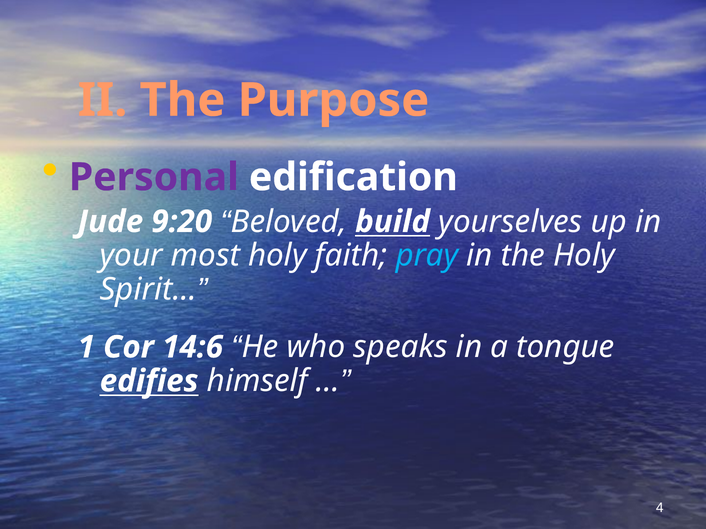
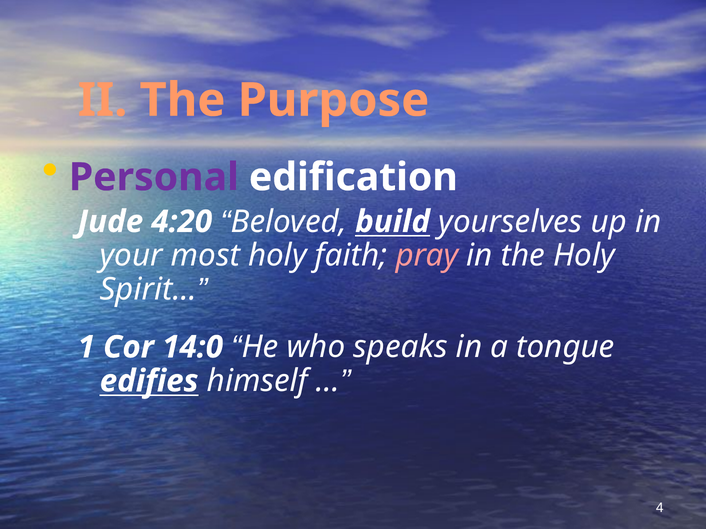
9:20: 9:20 -> 4:20
pray colour: light blue -> pink
14:6: 14:6 -> 14:0
